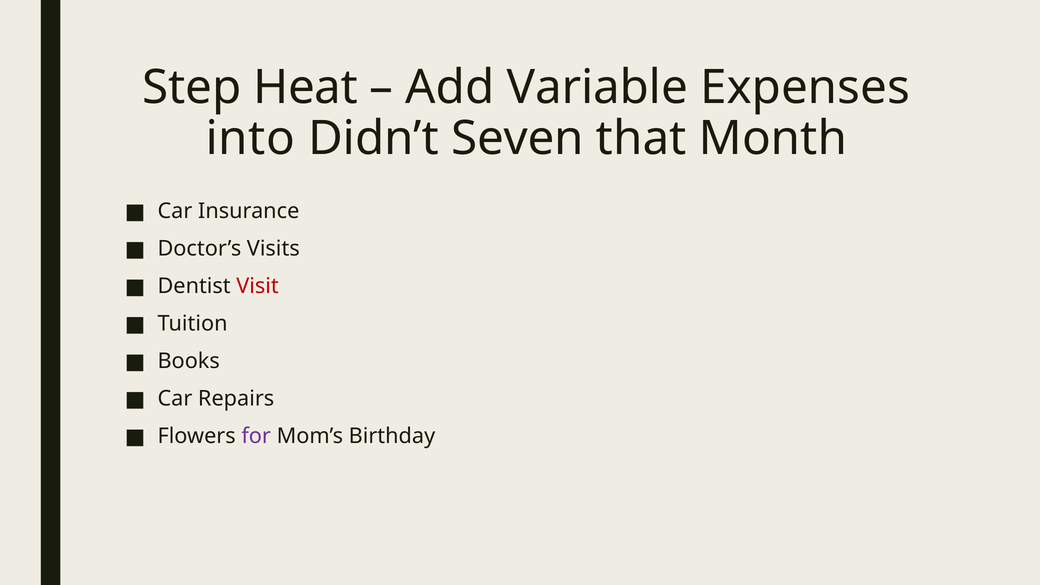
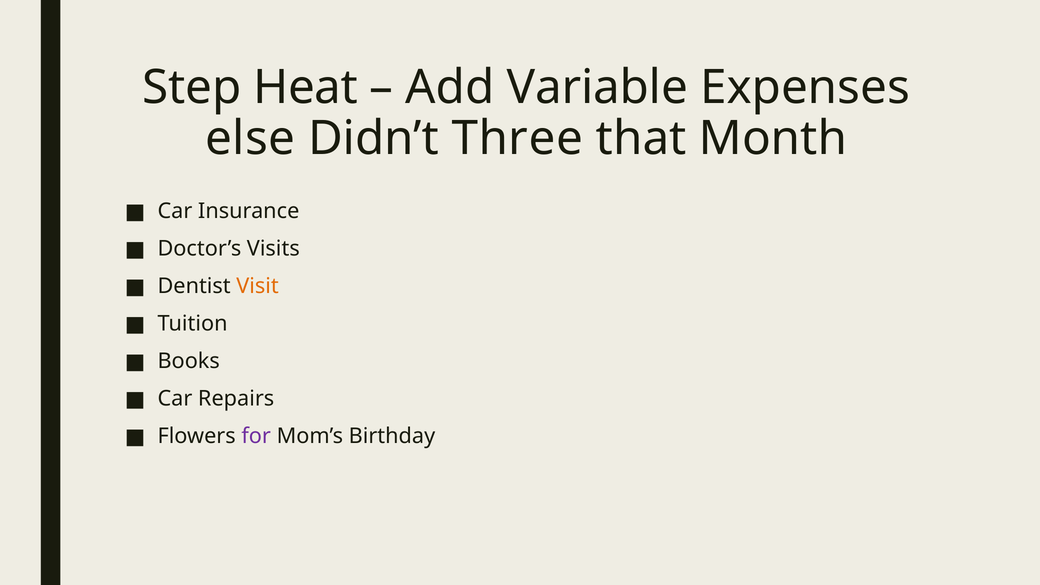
into: into -> else
Seven: Seven -> Three
Visit colour: red -> orange
